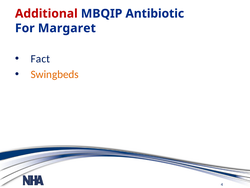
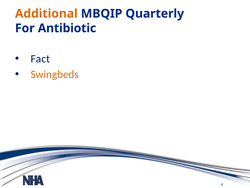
Additional colour: red -> orange
Antibiotic: Antibiotic -> Quarterly
Margaret: Margaret -> Antibiotic
